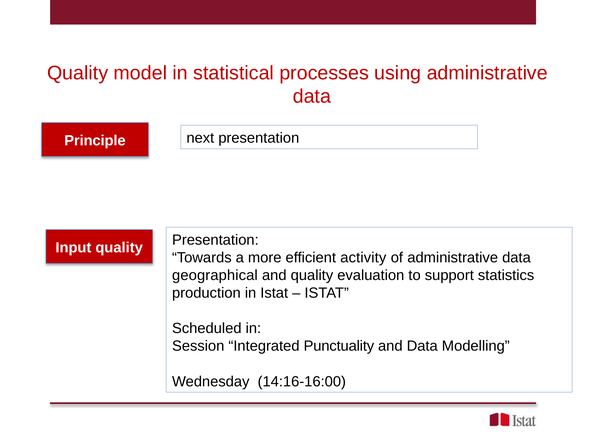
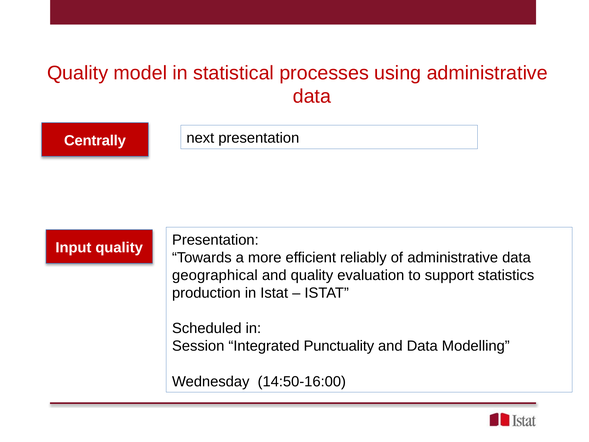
Principle: Principle -> Centrally
activity: activity -> reliably
14:16-16:00: 14:16-16:00 -> 14:50-16:00
